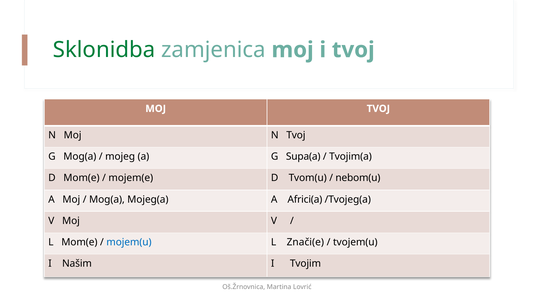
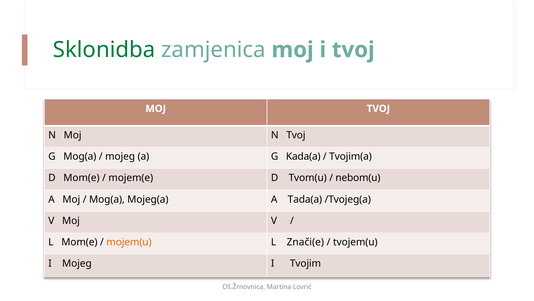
Supa(a: Supa(a -> Kada(a
Africi(a: Africi(a -> Tada(a
mojem(u colour: blue -> orange
I Našim: Našim -> Mojeg
